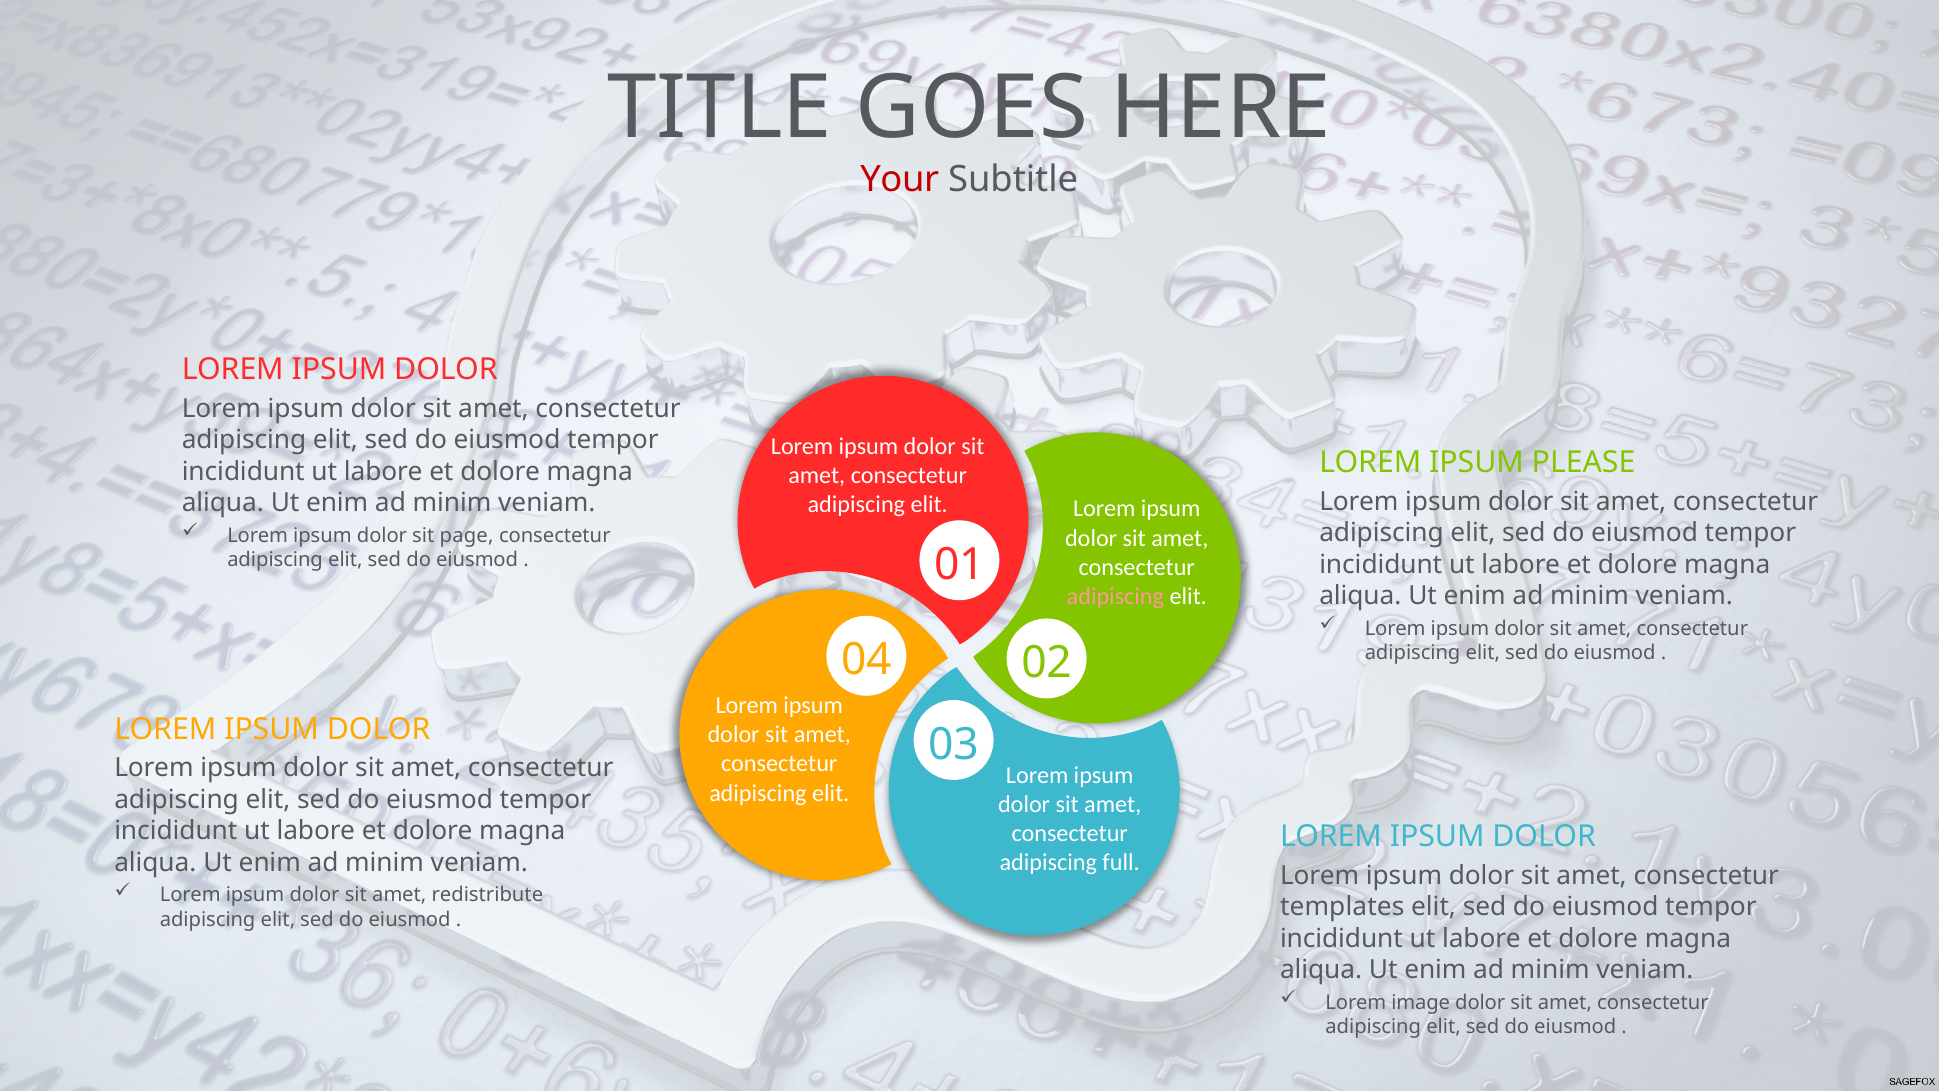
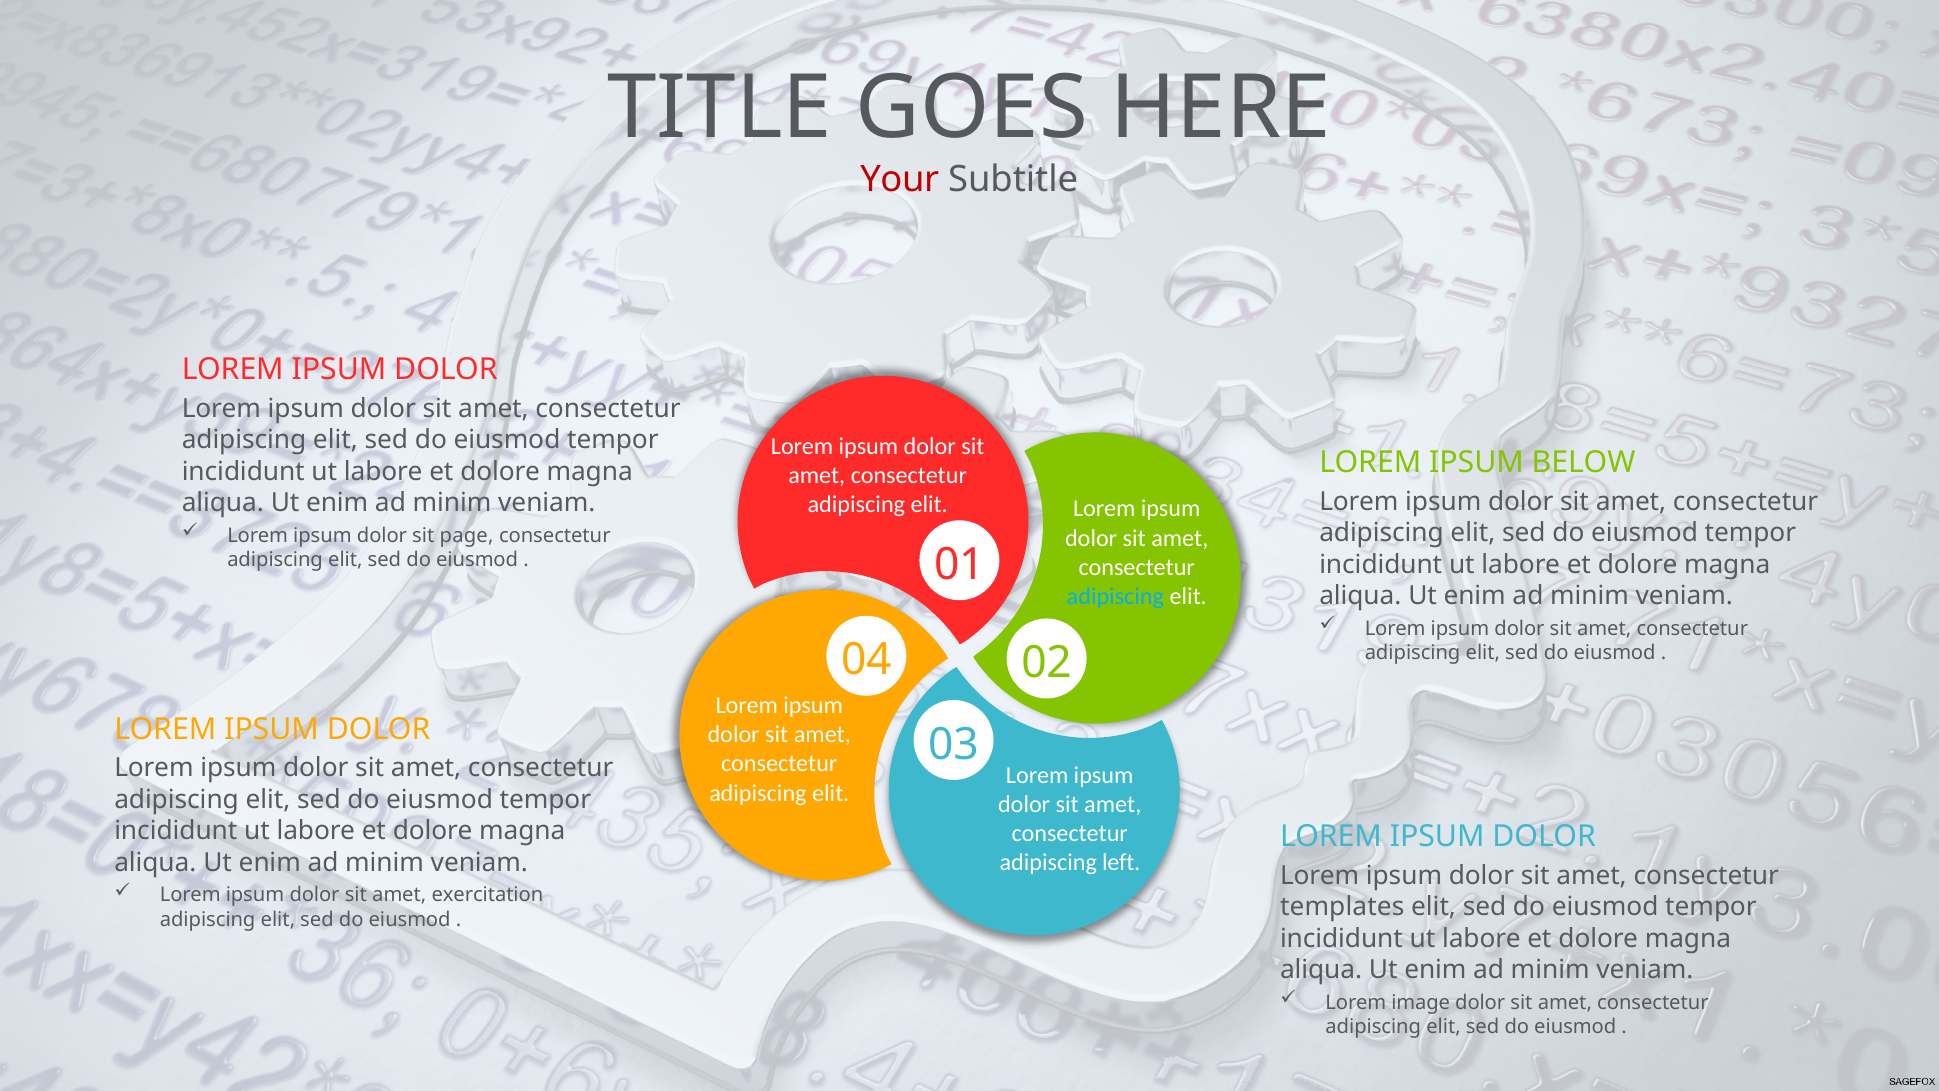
PLEASE: PLEASE -> BELOW
adipiscing at (1115, 596) colour: pink -> light blue
full: full -> left
redistribute: redistribute -> exercitation
